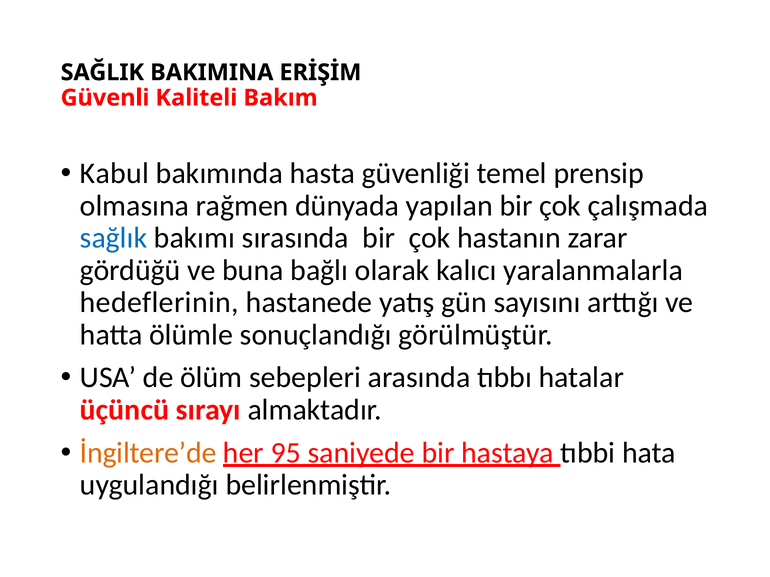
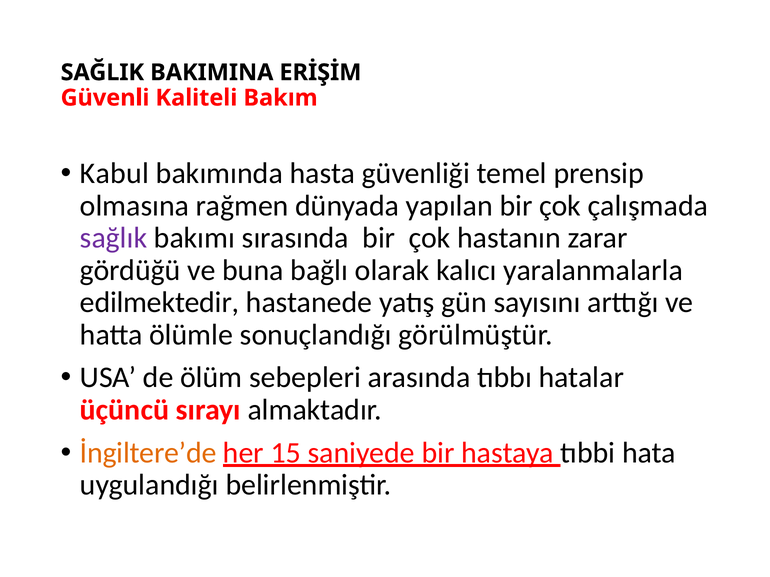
sağlık colour: blue -> purple
hedeflerinin: hedeflerinin -> edilmektedir
95: 95 -> 15
